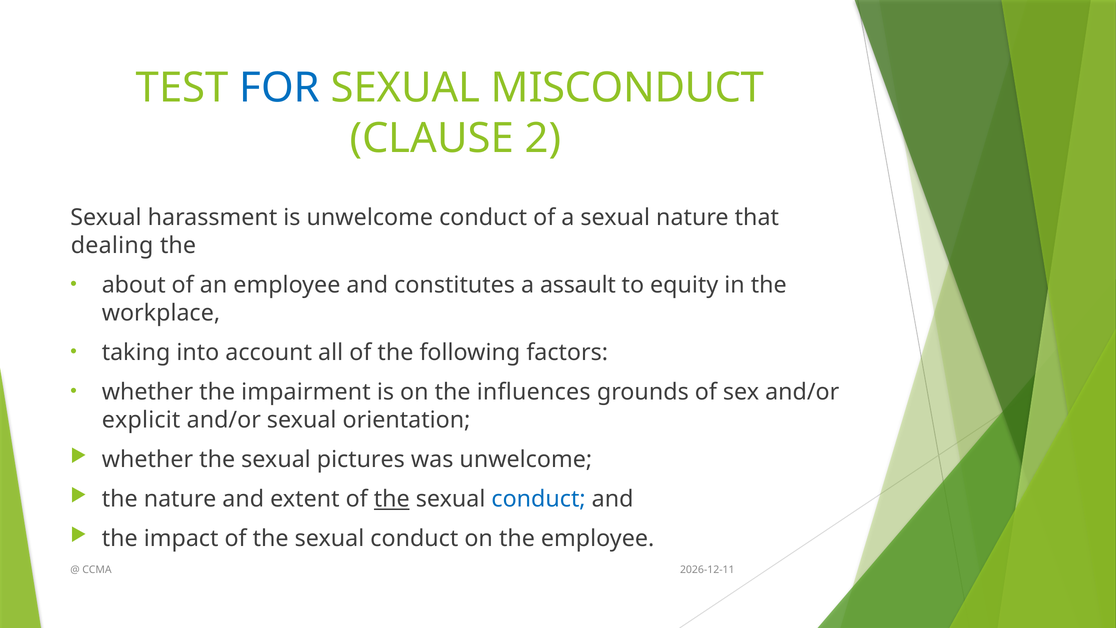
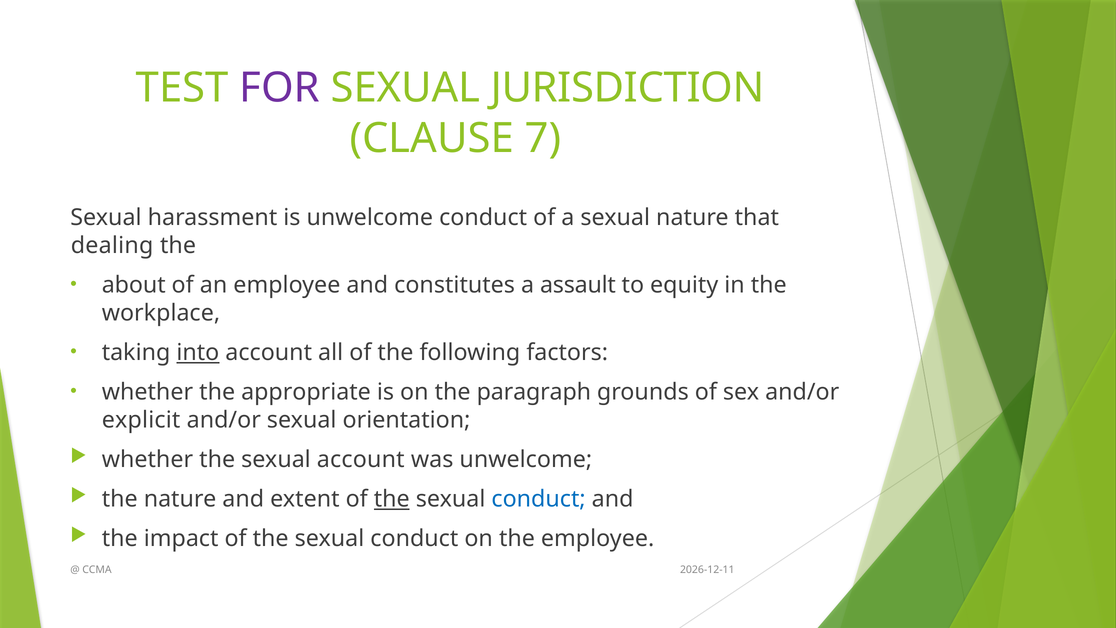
FOR colour: blue -> purple
MISCONDUCT: MISCONDUCT -> JURISDICTION
2: 2 -> 7
into underline: none -> present
impairment: impairment -> appropriate
influences: influences -> paragraph
sexual pictures: pictures -> account
